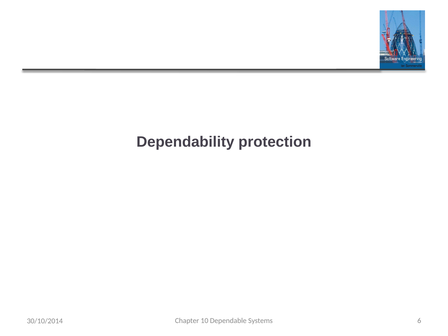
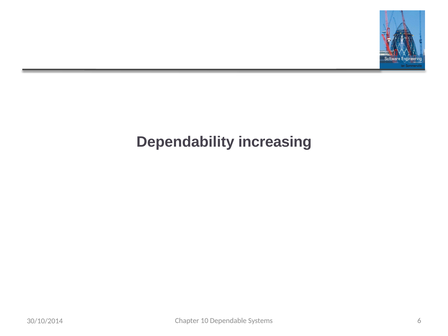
protection: protection -> increasing
